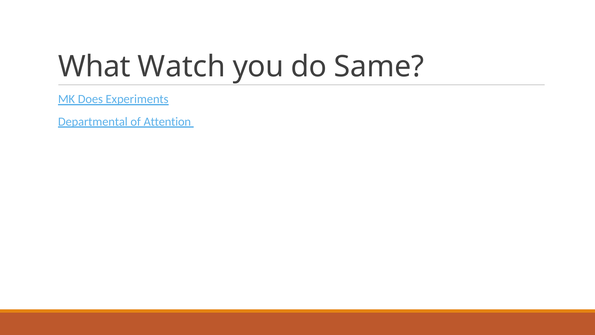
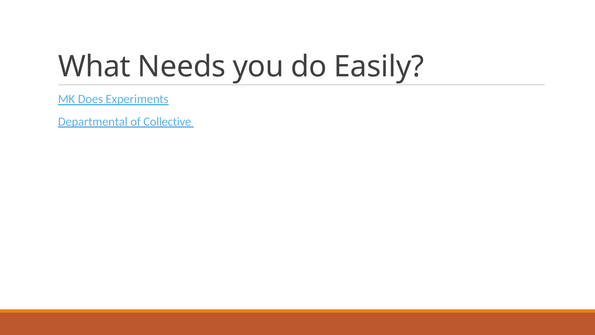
Watch: Watch -> Needs
Same: Same -> Easily
Attention: Attention -> Collective
